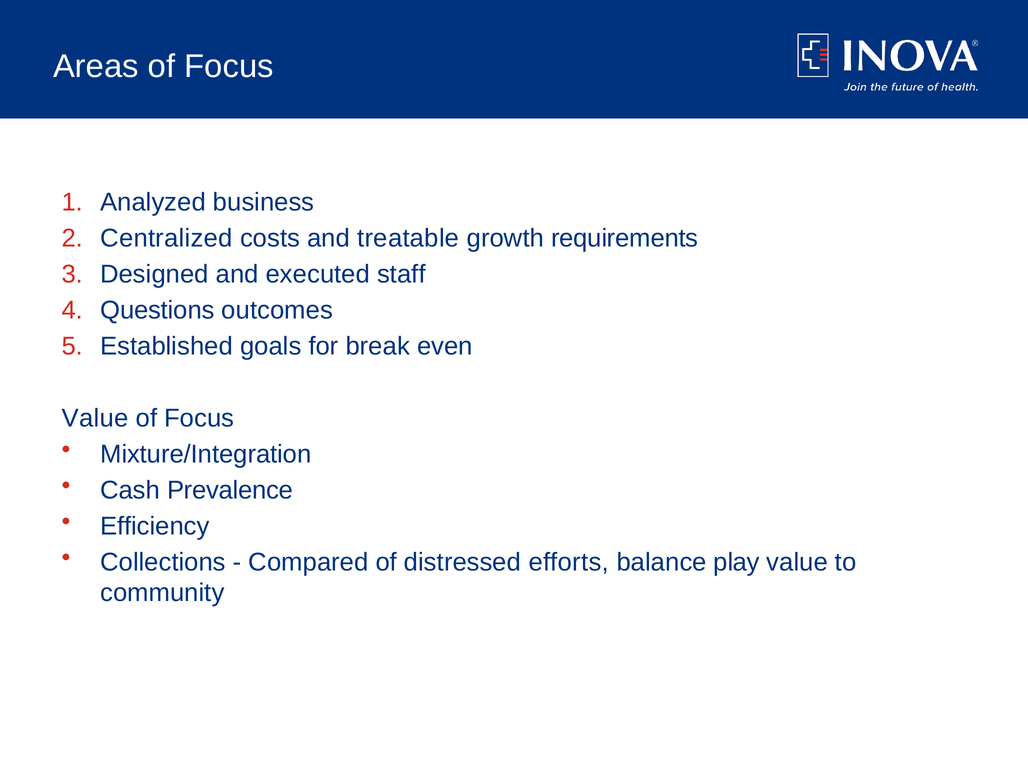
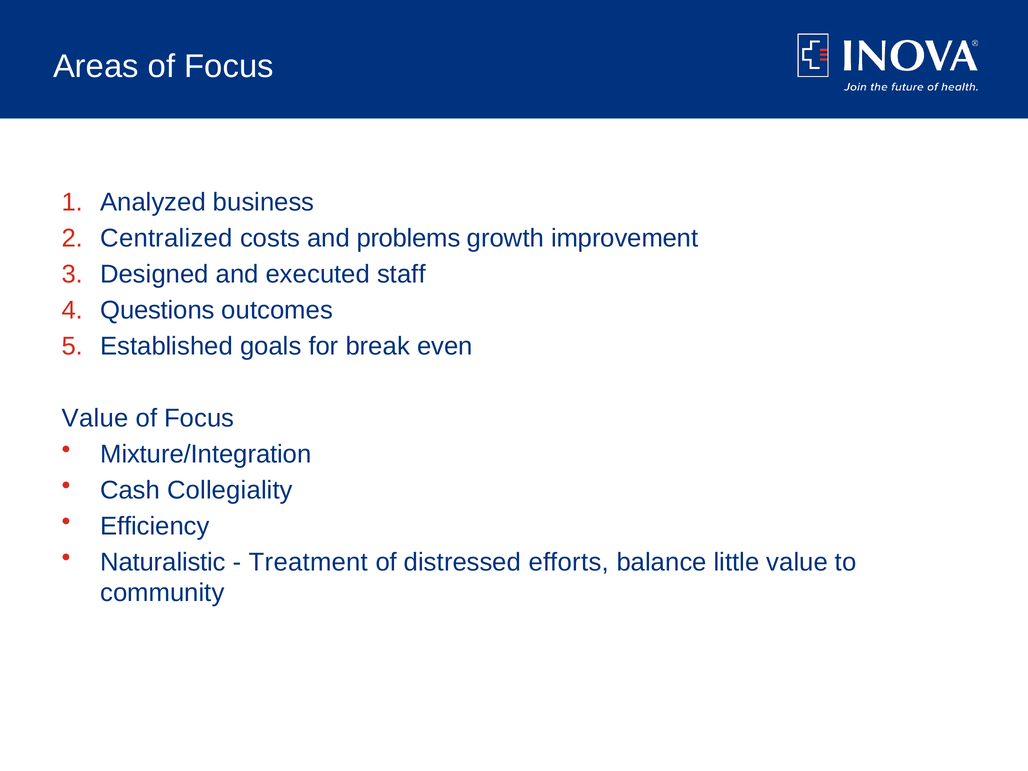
treatable: treatable -> problems
requirements: requirements -> improvement
Prevalence: Prevalence -> Collegiality
Collections: Collections -> Naturalistic
Compared: Compared -> Treatment
play: play -> little
